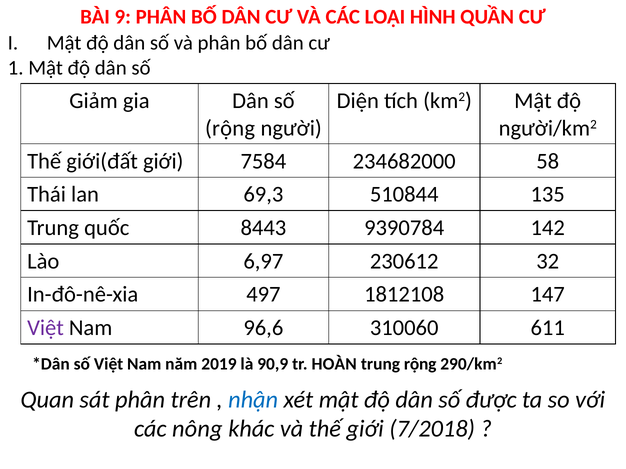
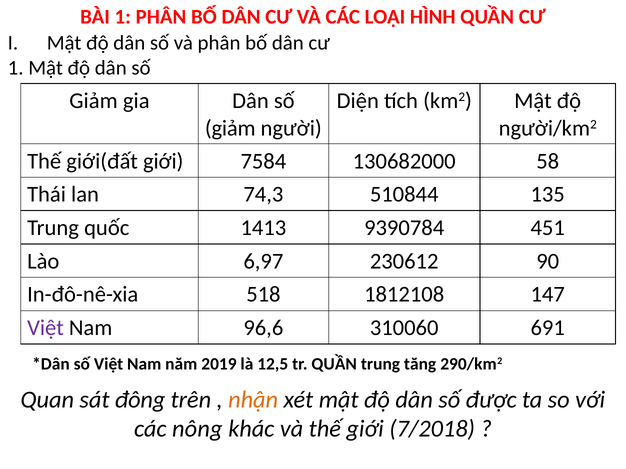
BÀI 9: 9 -> 1
rộng at (230, 128): rộng -> giảm
234682000: 234682000 -> 130682000
69,3: 69,3 -> 74,3
8443: 8443 -> 1413
142: 142 -> 451
32: 32 -> 90
497: 497 -> 518
611: 611 -> 691
90,9: 90,9 -> 12,5
tr HOÀN: HOÀN -> QUẦN
trung rộng: rộng -> tăng
sát phân: phân -> đông
nhận colour: blue -> orange
